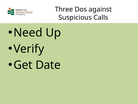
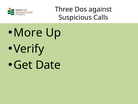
Need: Need -> More
